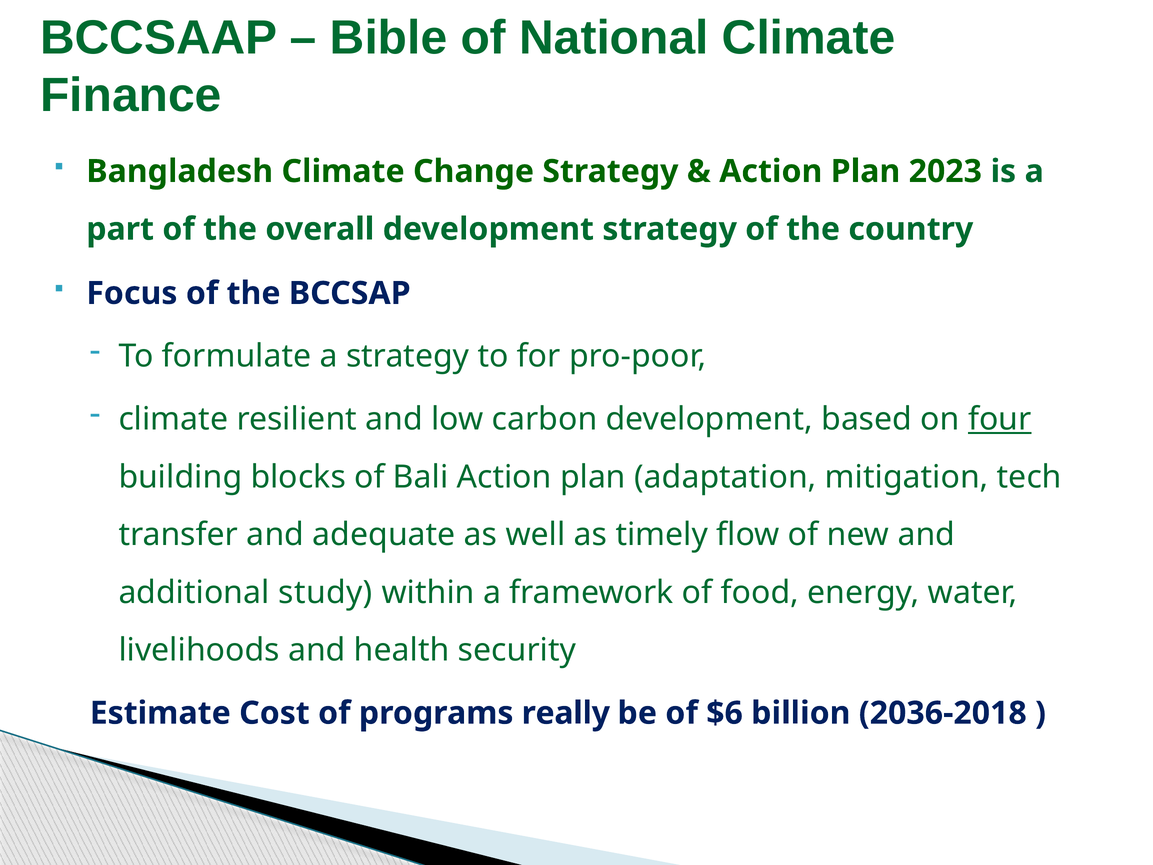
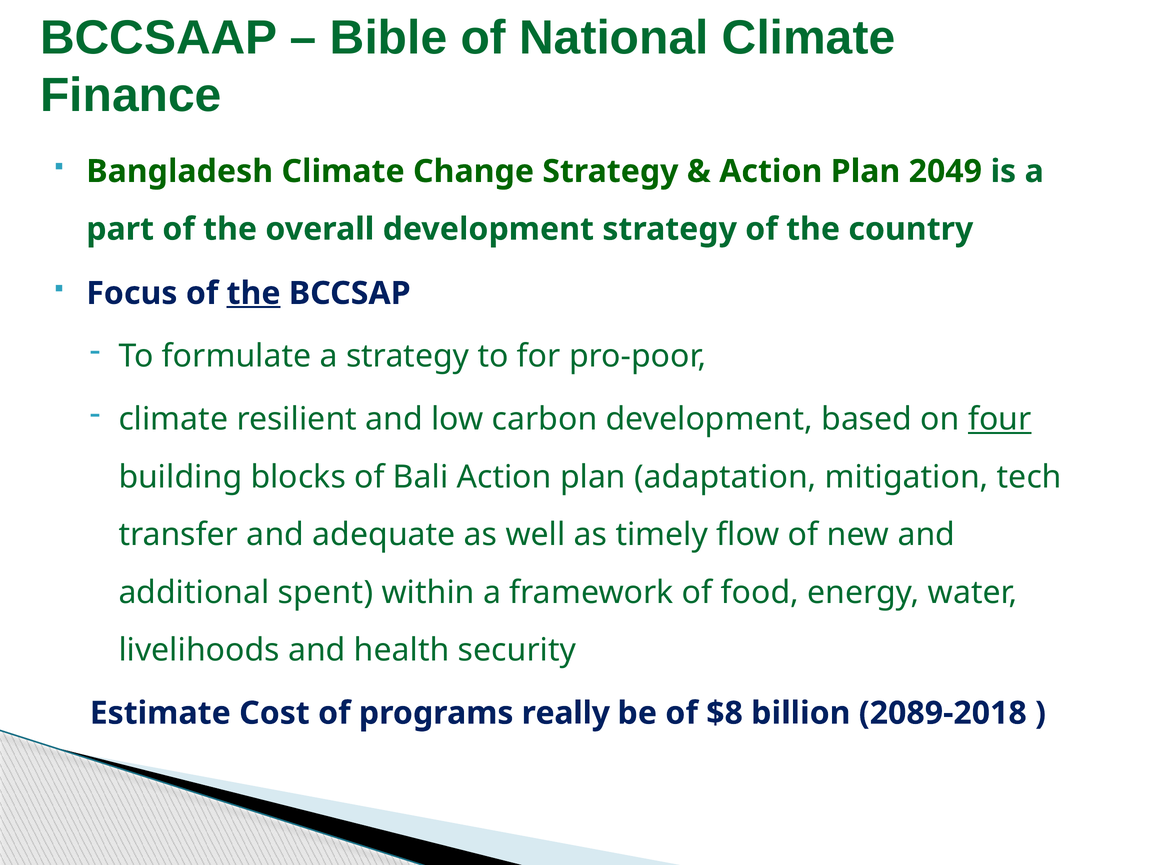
2023: 2023 -> 2049
the at (254, 293) underline: none -> present
study: study -> spent
$6: $6 -> $8
2036-2018: 2036-2018 -> 2089-2018
